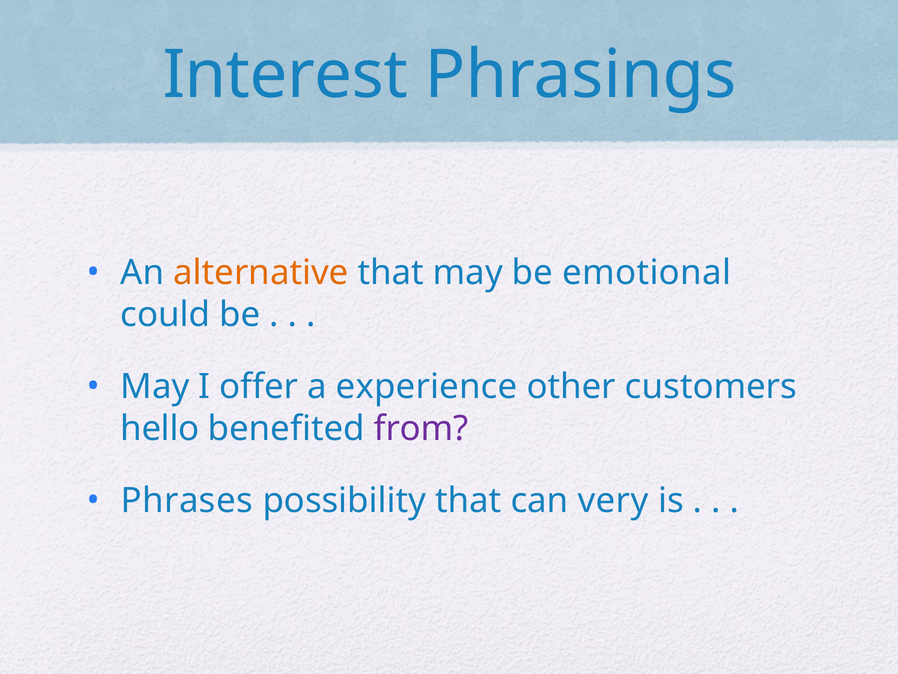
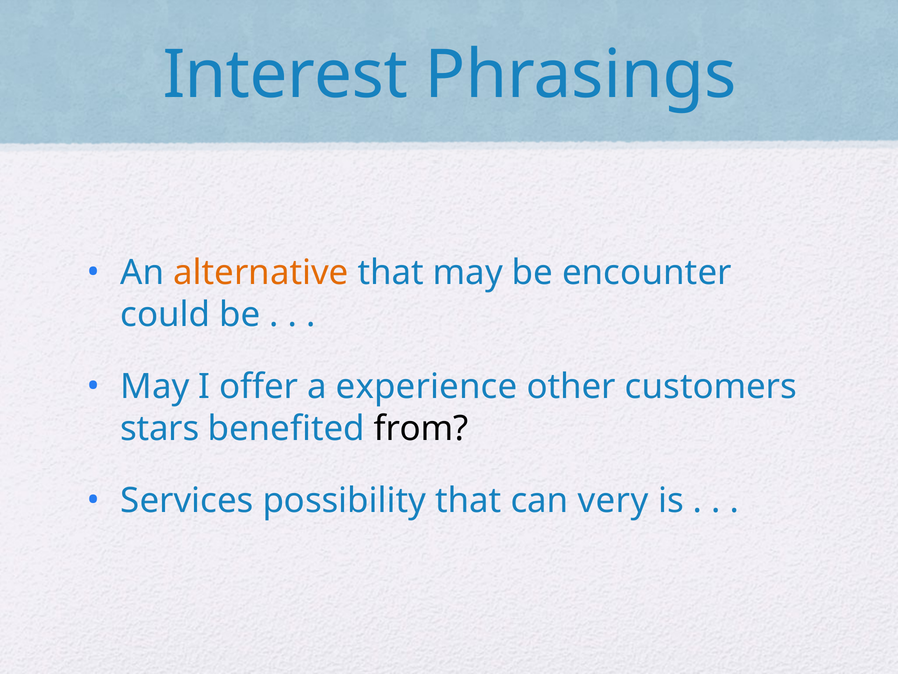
emotional: emotional -> encounter
hello: hello -> stars
from colour: purple -> black
Phrases: Phrases -> Services
